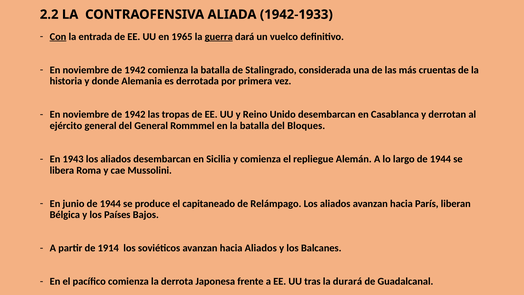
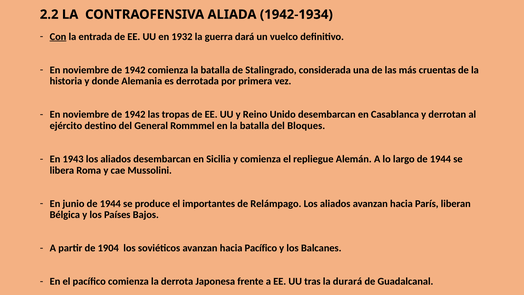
1942-1933: 1942-1933 -> 1942-1934
1965: 1965 -> 1932
guerra underline: present -> none
ejército general: general -> destino
capitaneado: capitaneado -> importantes
1914: 1914 -> 1904
hacia Aliados: Aliados -> Pacífico
